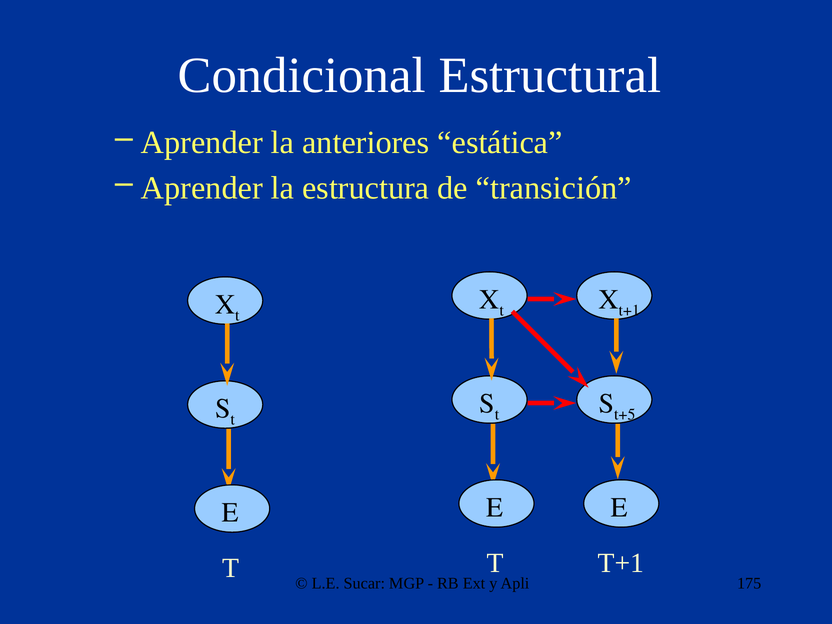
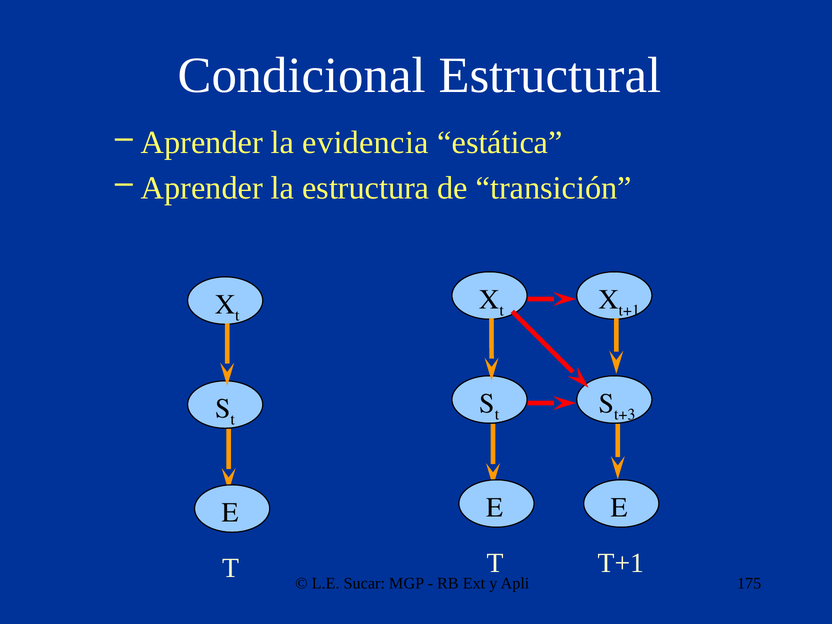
anteriores: anteriores -> evidencia
t+5: t+5 -> t+3
